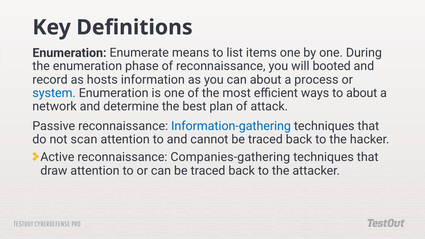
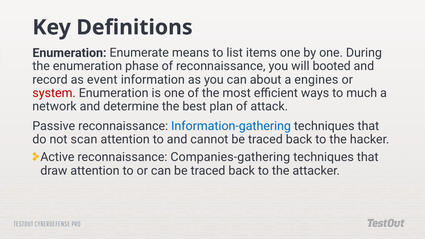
hosts: hosts -> event
process: process -> engines
system colour: blue -> red
to about: about -> much
